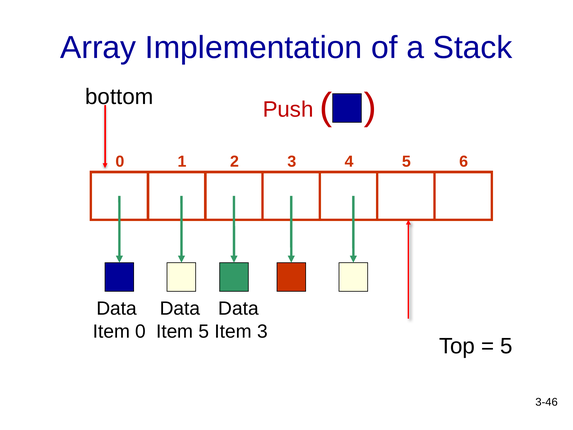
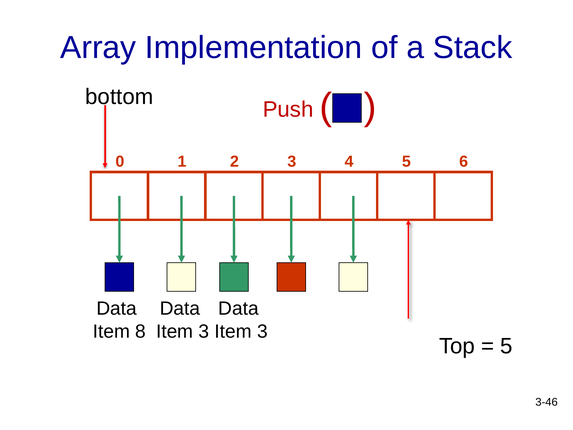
Item 0: 0 -> 8
5 at (204, 331): 5 -> 3
